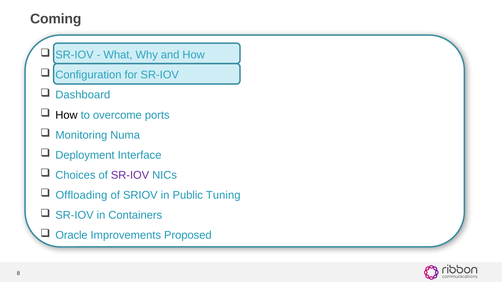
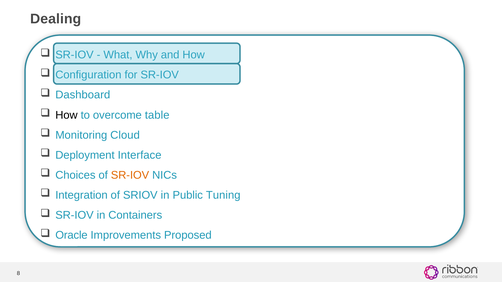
Coming: Coming -> Dealing
ports: ports -> table
Numa: Numa -> Cloud
SR-IOV at (130, 175) colour: purple -> orange
Offloading: Offloading -> Integration
